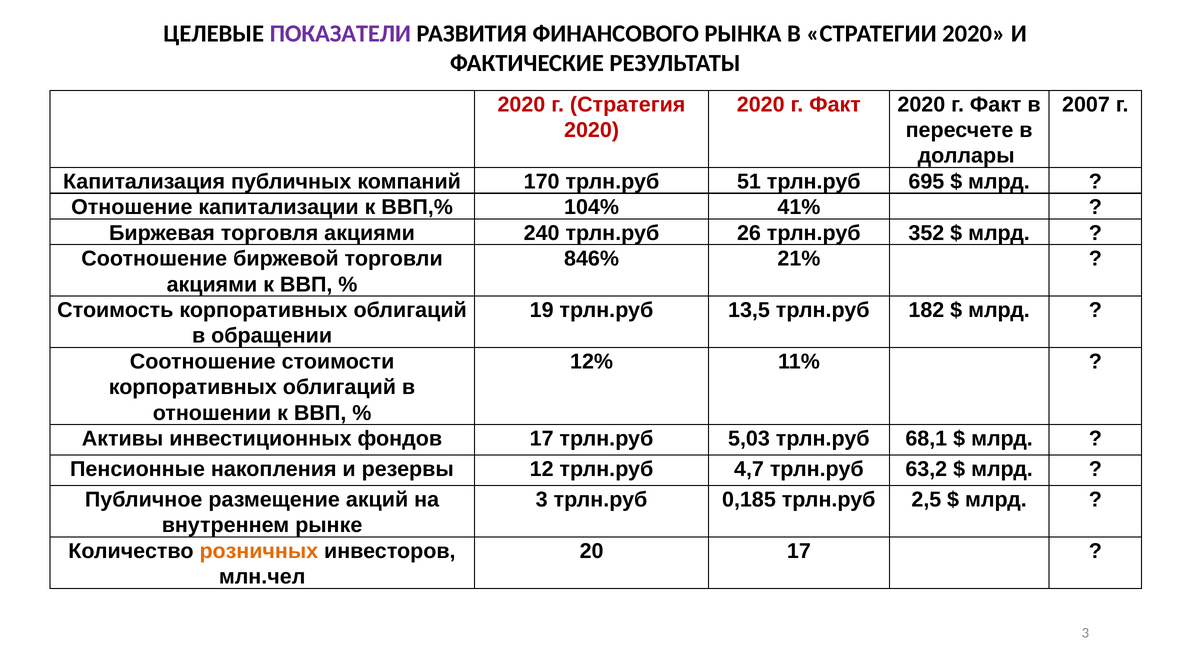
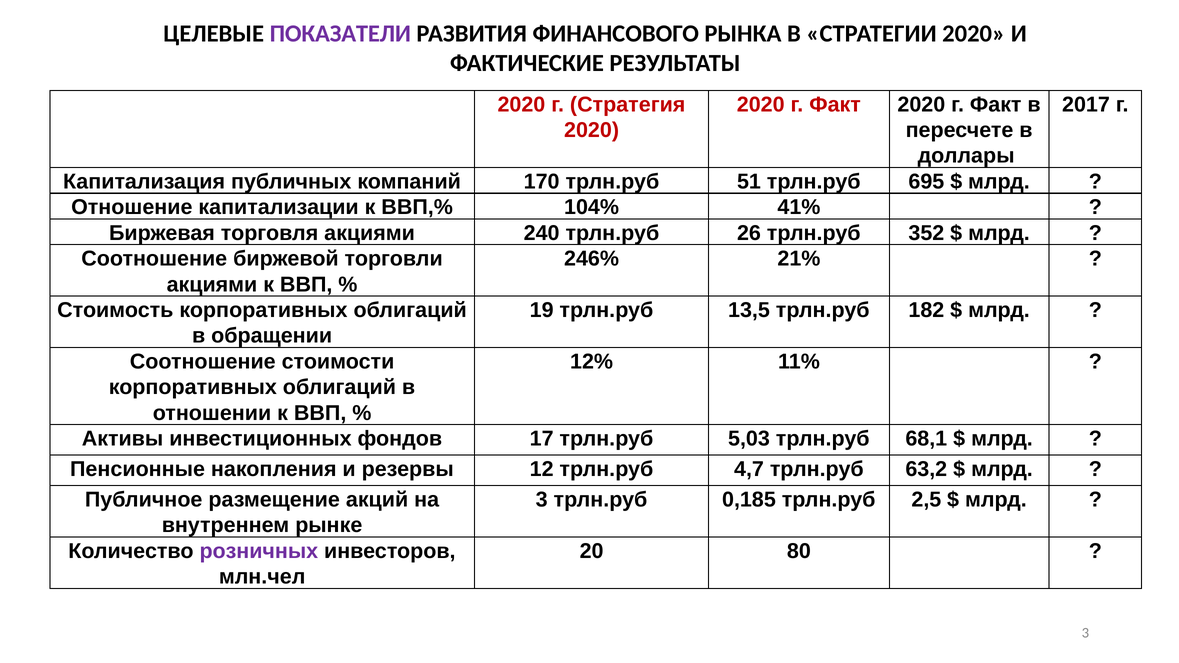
2007: 2007 -> 2017
846%: 846% -> 246%
розничных colour: orange -> purple
20 17: 17 -> 80
